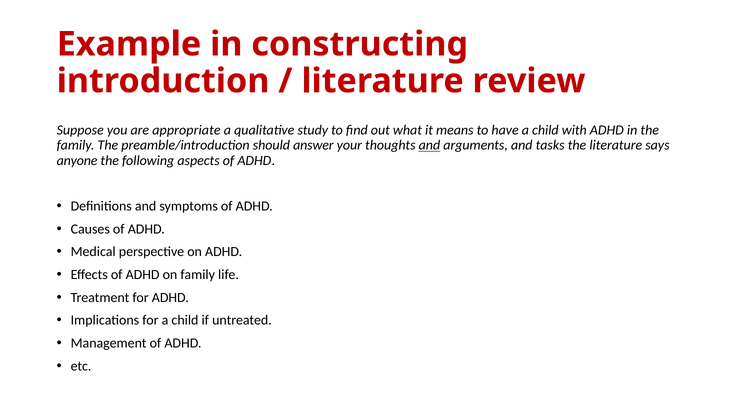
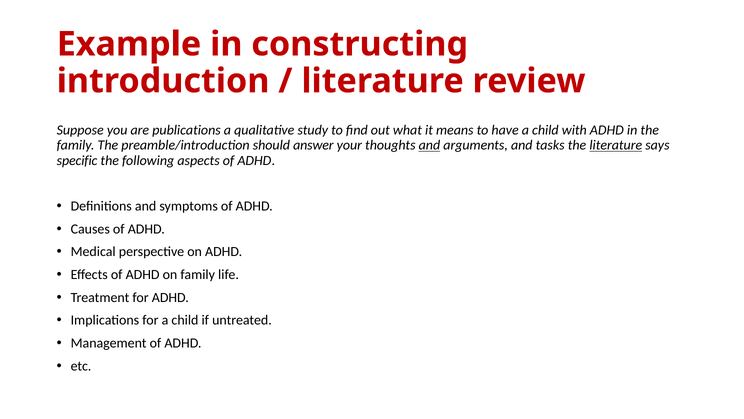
appropriate: appropriate -> publications
literature at (616, 145) underline: none -> present
anyone: anyone -> specific
